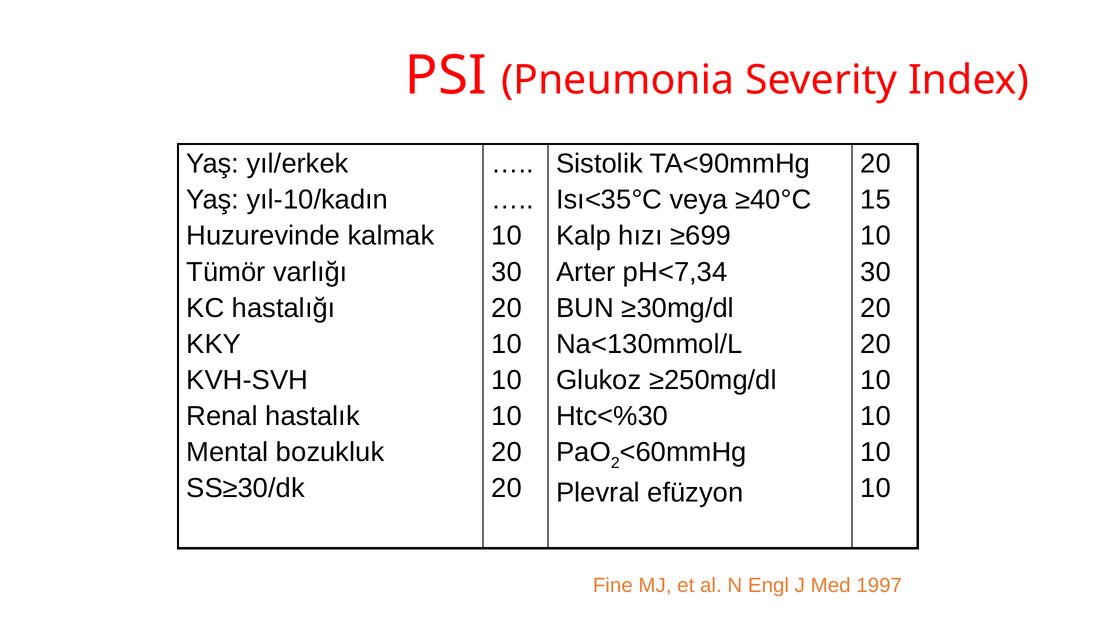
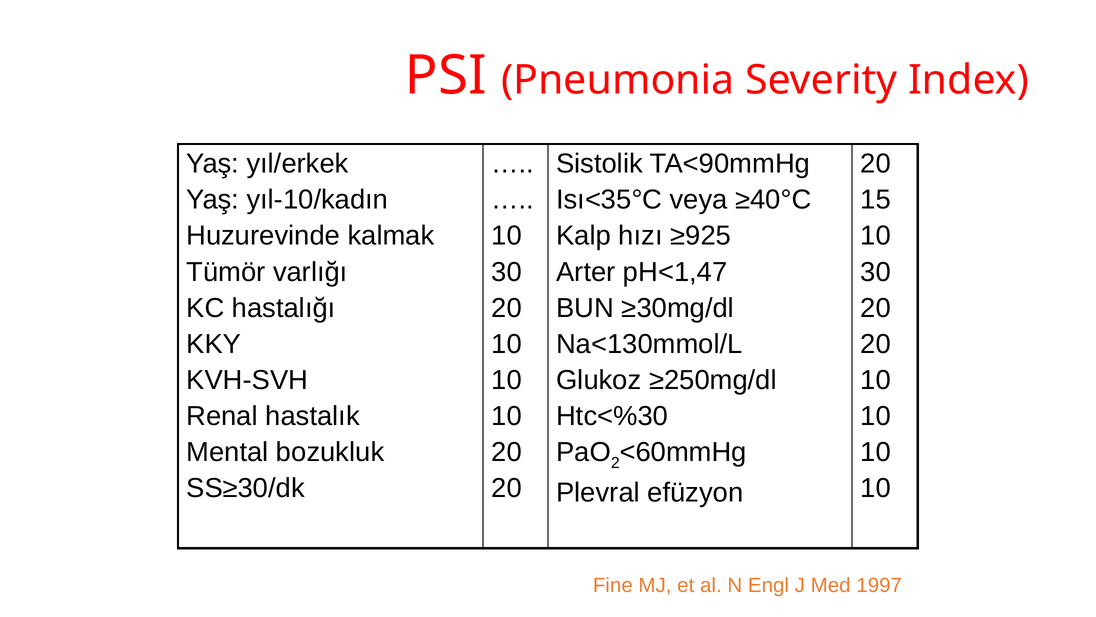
≥699: ≥699 -> ≥925
pH<7,34: pH<7,34 -> pH<1,47
